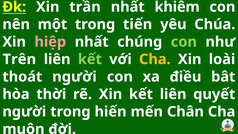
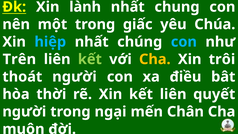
trần: trần -> lành
khiêm: khiêm -> chung
tiến: tiến -> giấc
hiệp colour: pink -> light blue
con at (184, 42) colour: light green -> light blue
loài: loài -> trôi
hiến: hiến -> ngại
